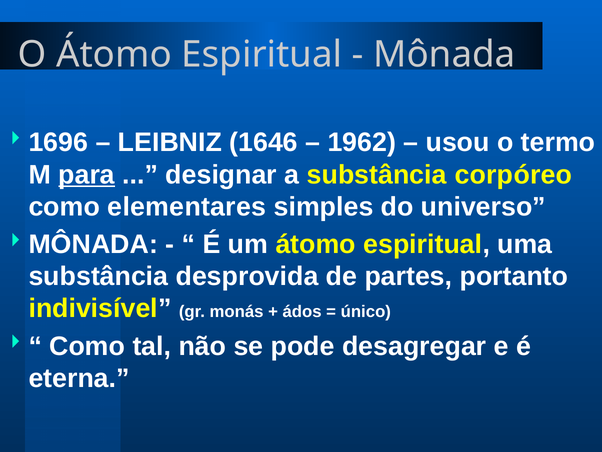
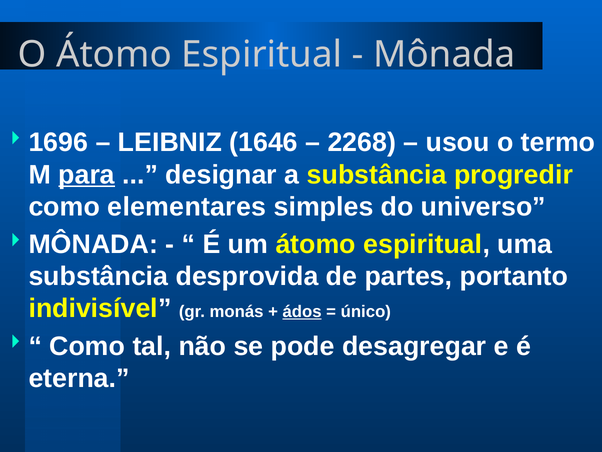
1962: 1962 -> 2268
corpóreo: corpóreo -> progredir
ádos underline: none -> present
